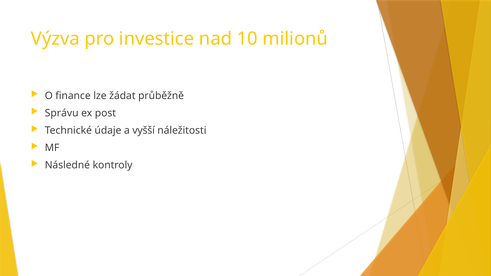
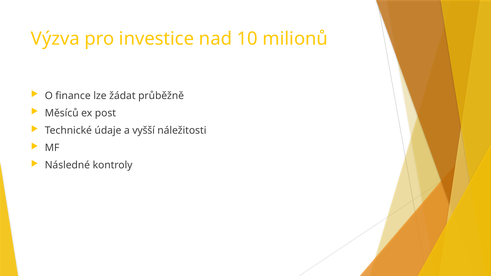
Správu: Správu -> Měsíců
